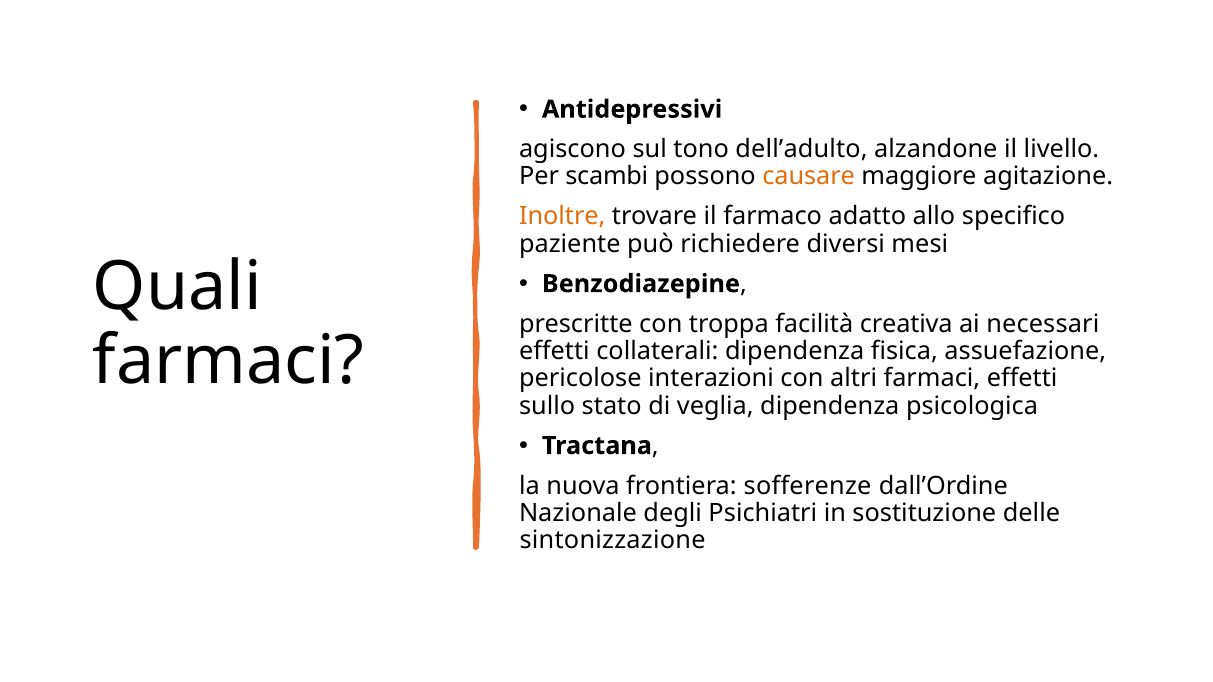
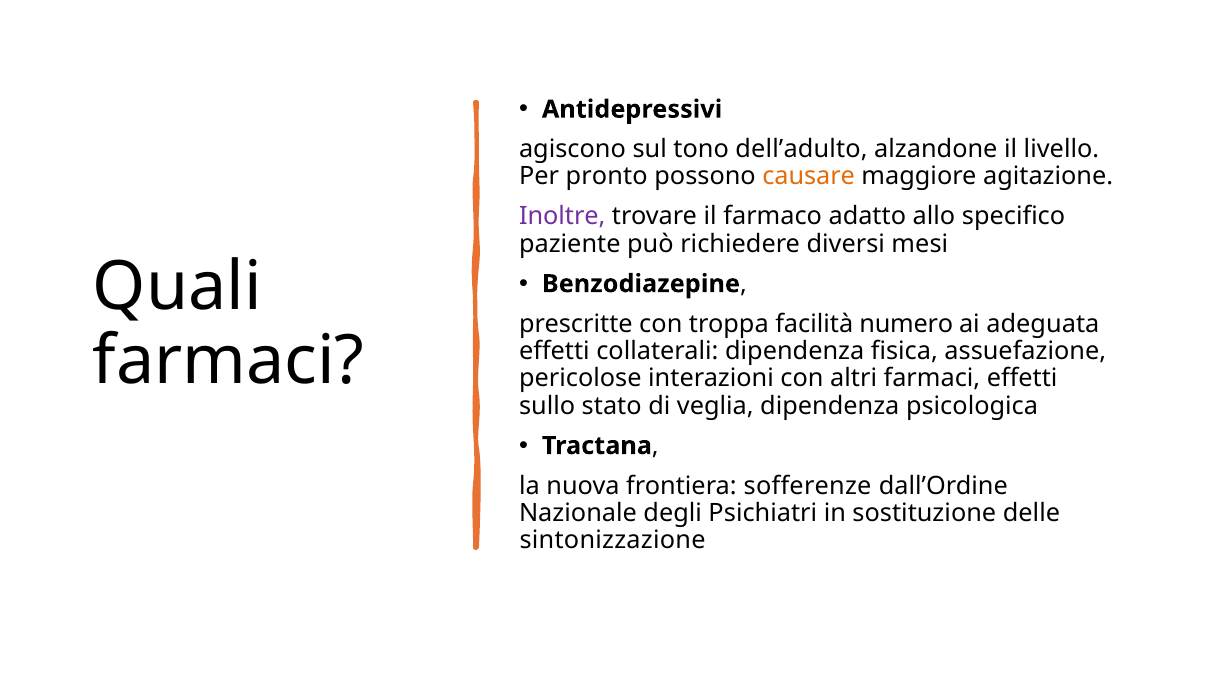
scambi: scambi -> pronto
Inoltre colour: orange -> purple
creativa: creativa -> numero
necessari: necessari -> adeguata
